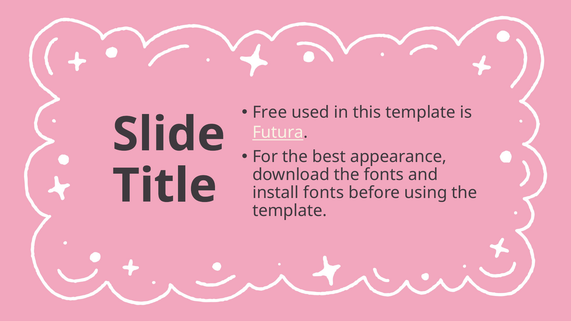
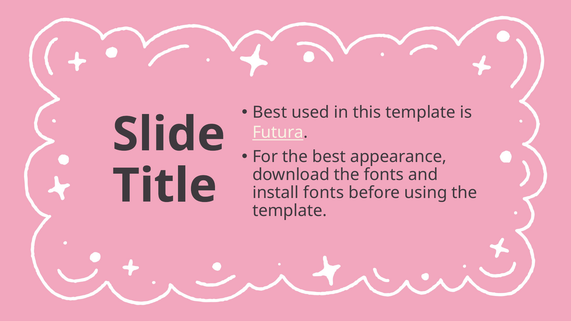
Free at (270, 112): Free -> Best
